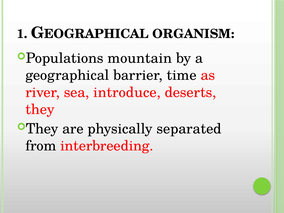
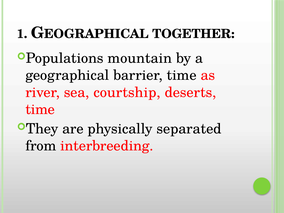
ORGANISM: ORGANISM -> TOGETHER
introduce: introduce -> courtship
they at (40, 109): they -> time
